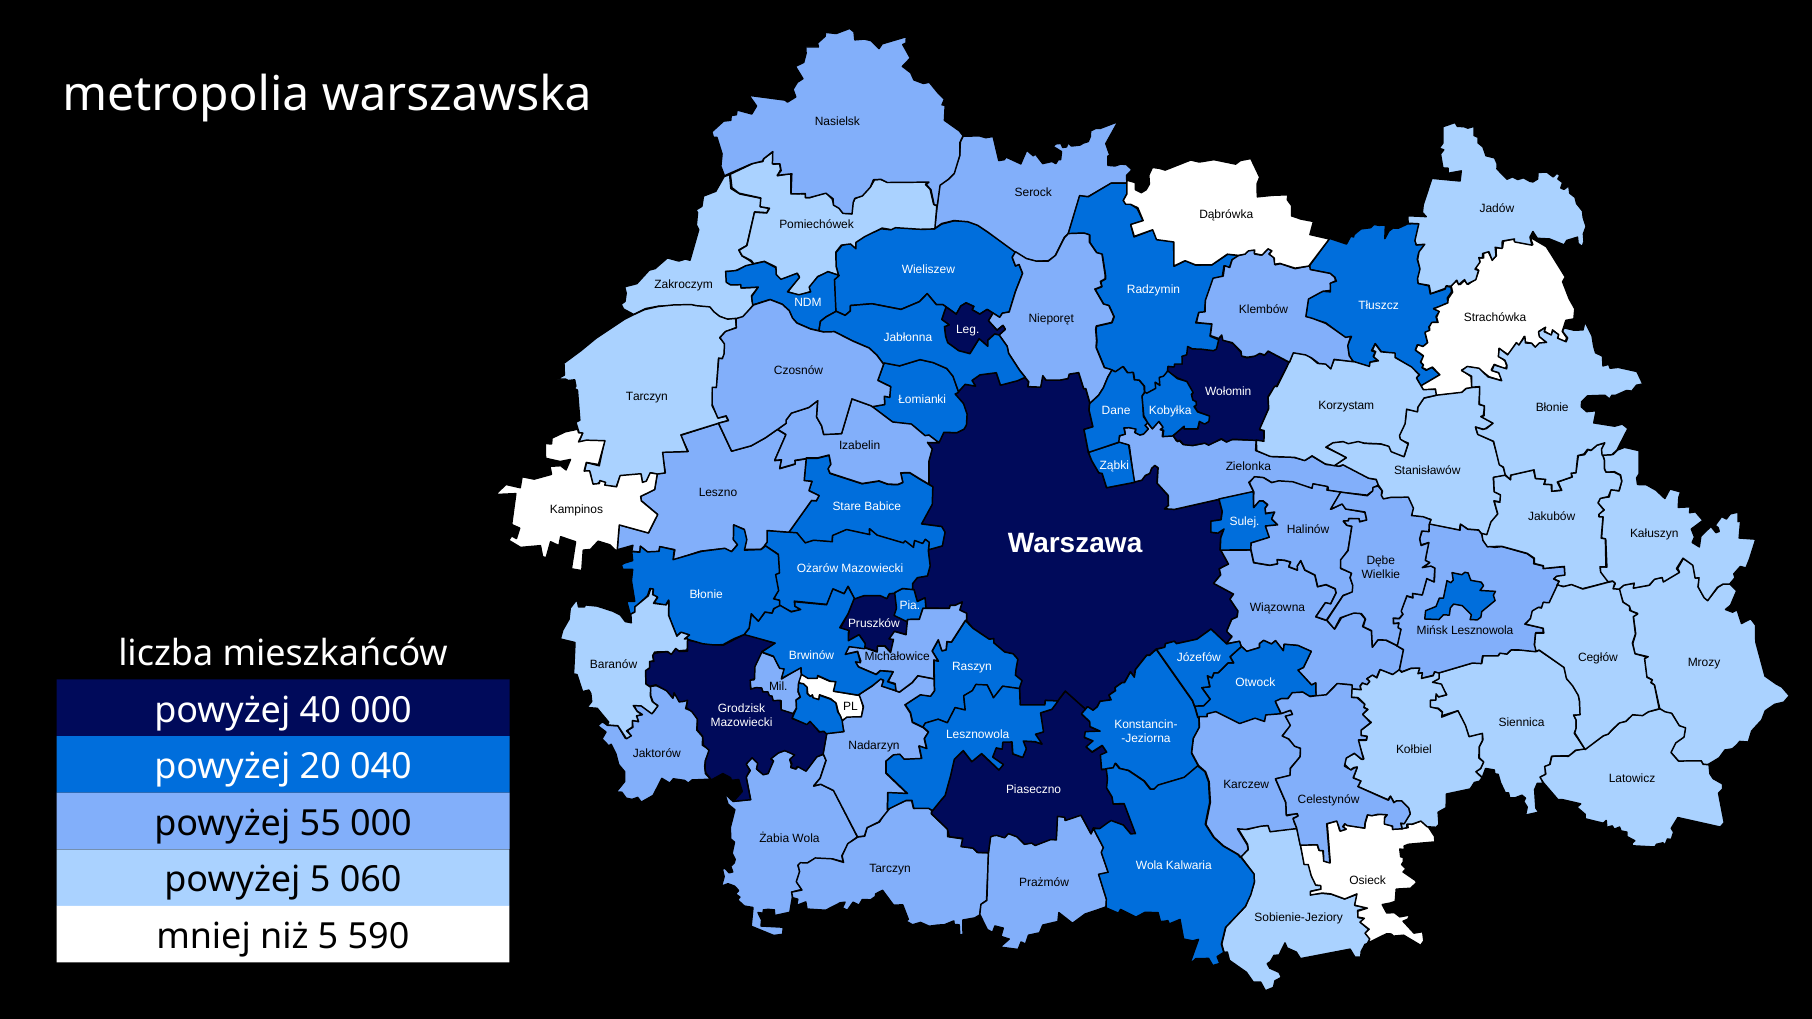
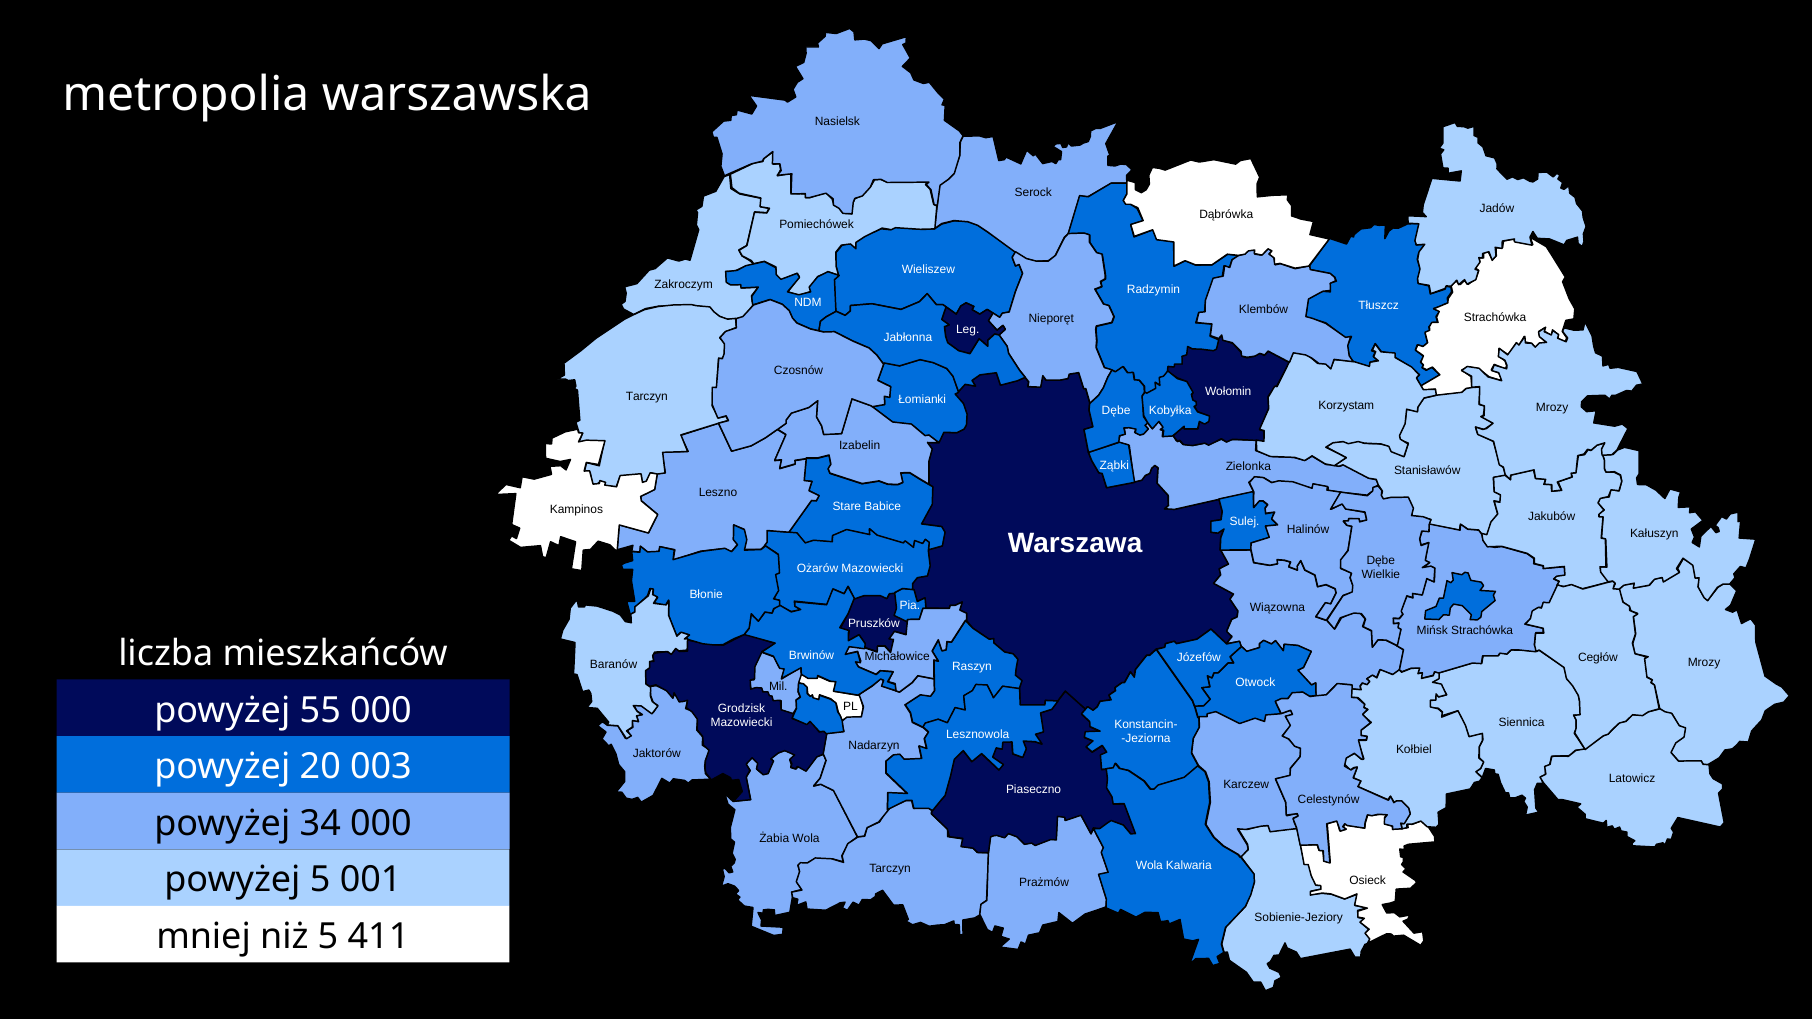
Błonie at (1552, 407): Błonie -> Mrozy
Dane at (1116, 410): Dane -> Dębe
Lesznowola at (1482, 631): Lesznowola -> Strachówka
40: 40 -> 55
040: 040 -> 003
55: 55 -> 34
060: 060 -> 001
590: 590 -> 411
